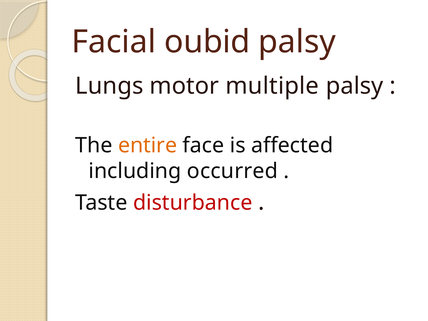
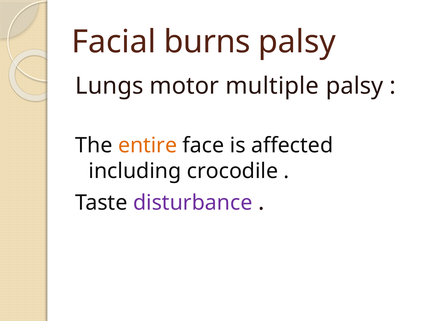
oubid: oubid -> burns
occurred: occurred -> crocodile
disturbance colour: red -> purple
